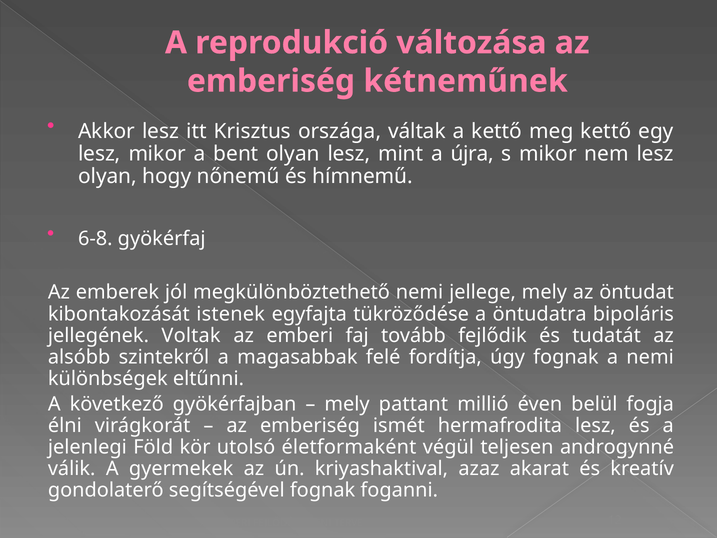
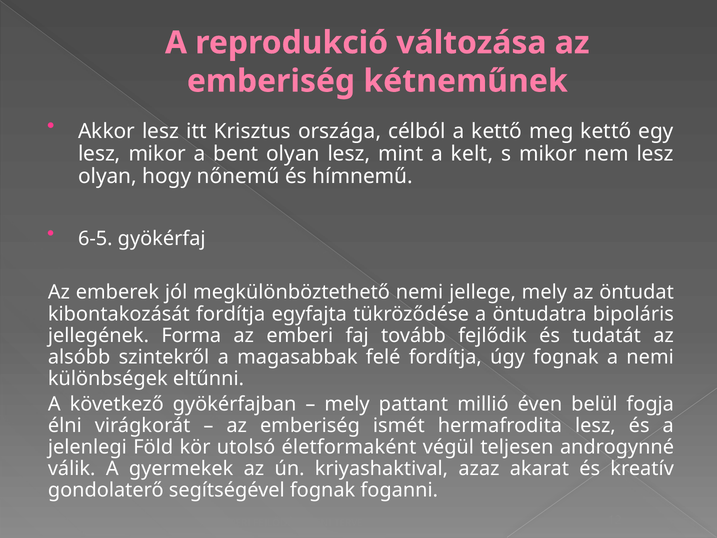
váltak: váltak -> célból
újra: újra -> kelt
6-8: 6-8 -> 6-5
kibontakozását istenek: istenek -> fordítja
Voltak: Voltak -> Forma
